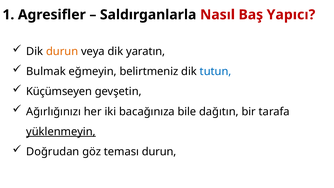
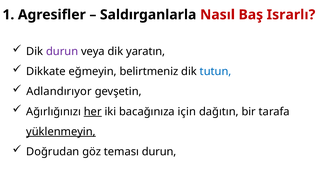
Yapıcı: Yapıcı -> Israrlı
durun at (62, 51) colour: orange -> purple
Bulmak: Bulmak -> Dikkate
Küçümseyen: Küçümseyen -> Adlandırıyor
her underline: none -> present
bile: bile -> için
